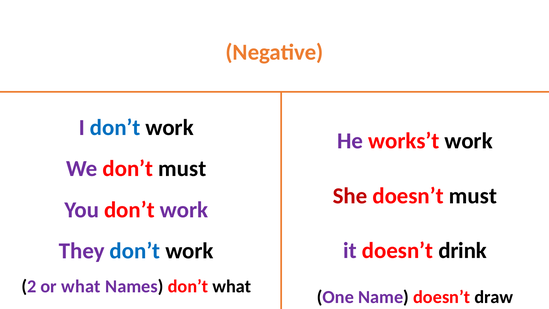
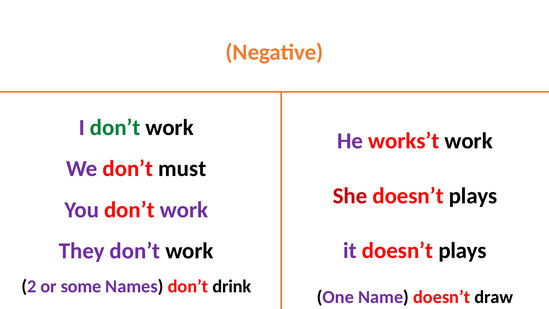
don’t at (115, 127) colour: blue -> green
must at (473, 196): must -> plays
it doesn’t drink: drink -> plays
don’t at (135, 251) colour: blue -> purple
or what: what -> some
don’t what: what -> drink
